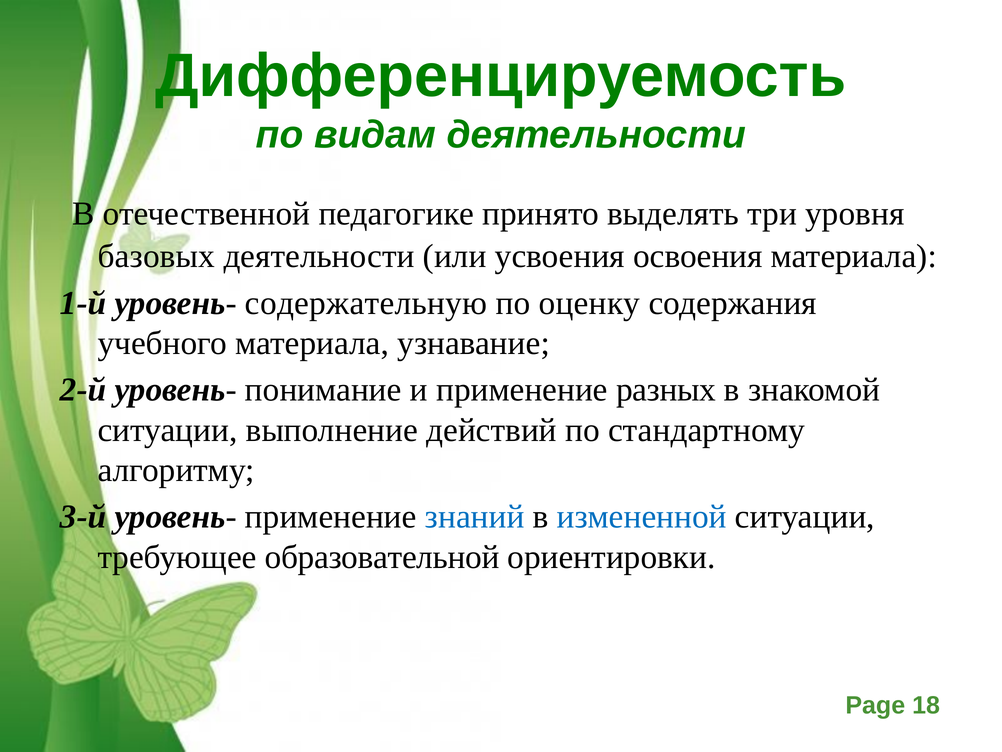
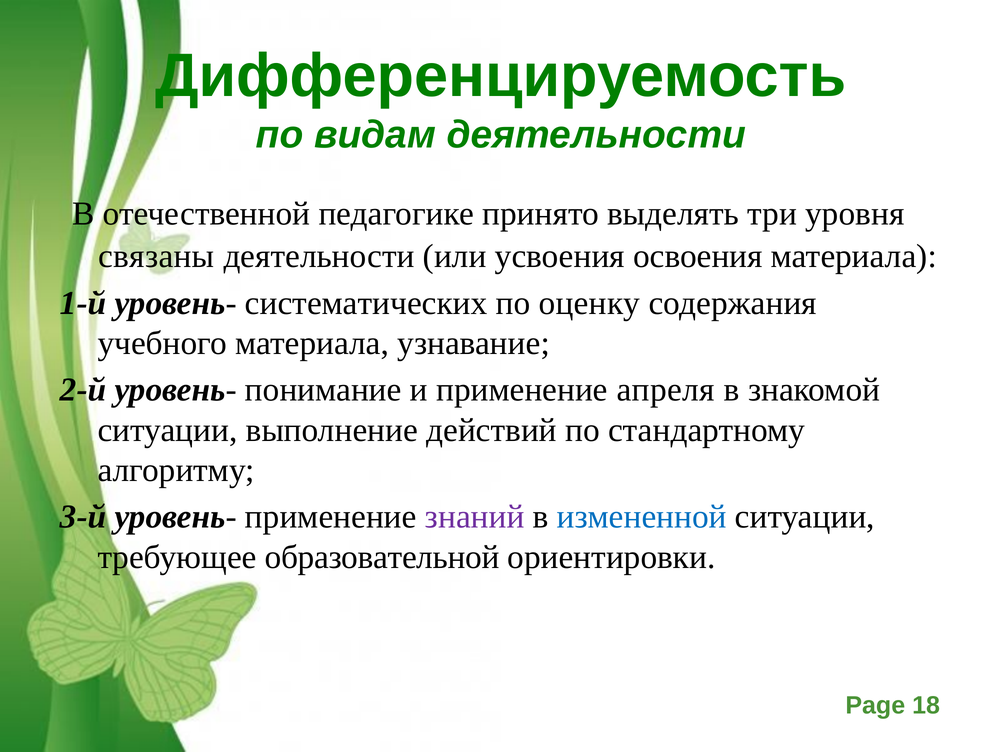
базовых: базовых -> связаны
содержательную: содержательную -> систематических
разных: разных -> апреля
знаний colour: blue -> purple
